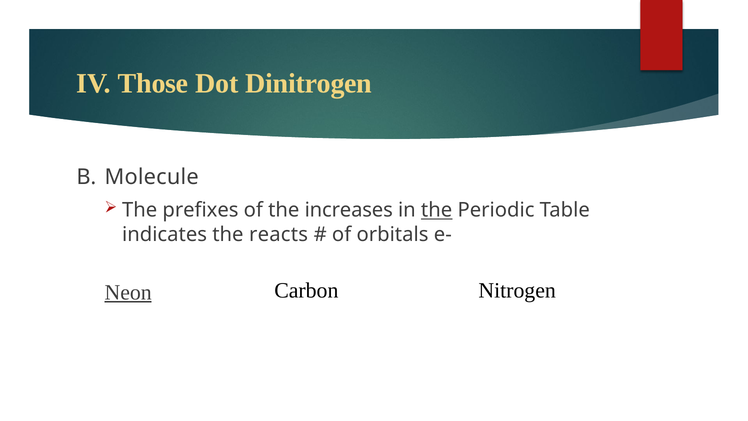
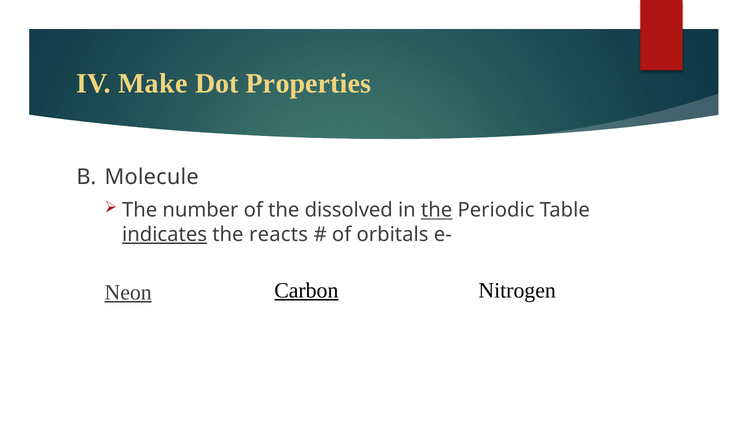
Those: Those -> Make
Dinitrogen: Dinitrogen -> Properties
prefixes: prefixes -> number
increases: increases -> dissolved
indicates underline: none -> present
Carbon underline: none -> present
